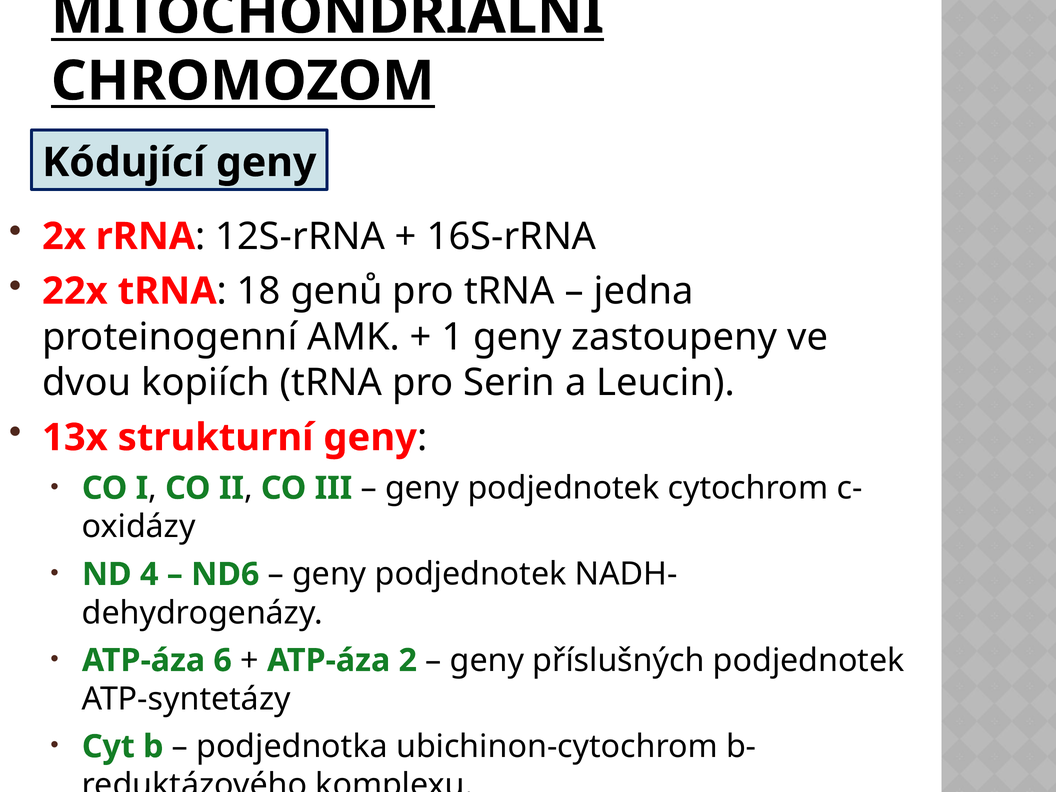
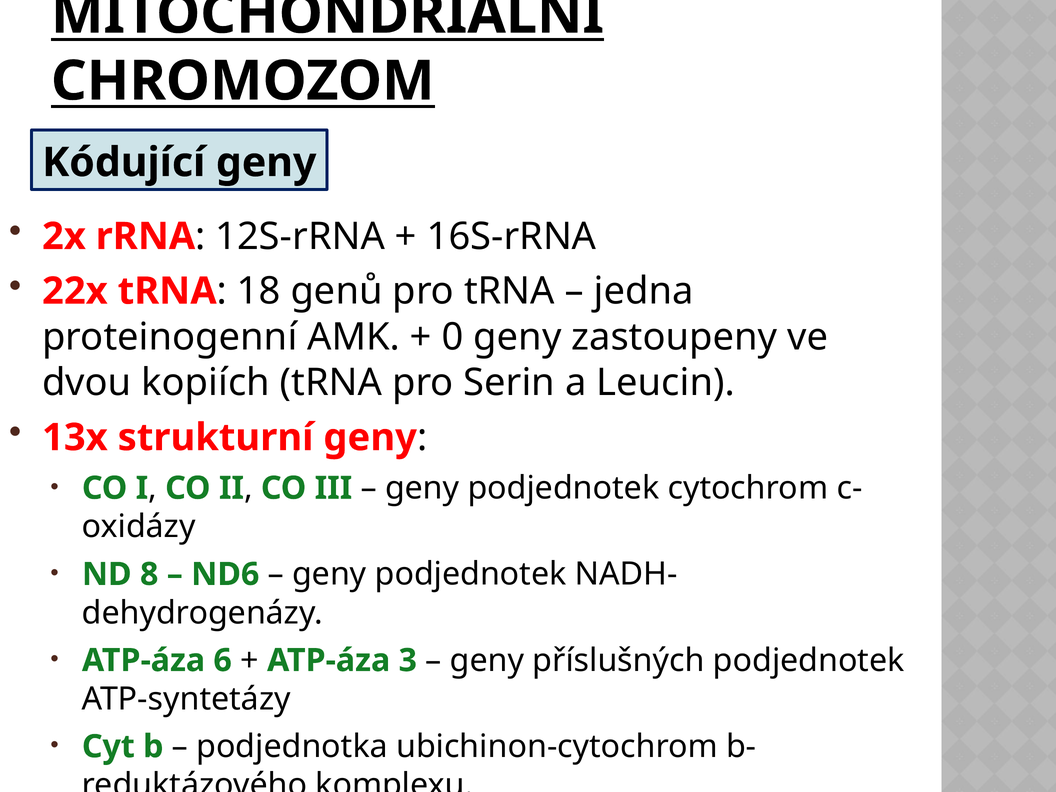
1: 1 -> 0
4: 4 -> 8
2: 2 -> 3
